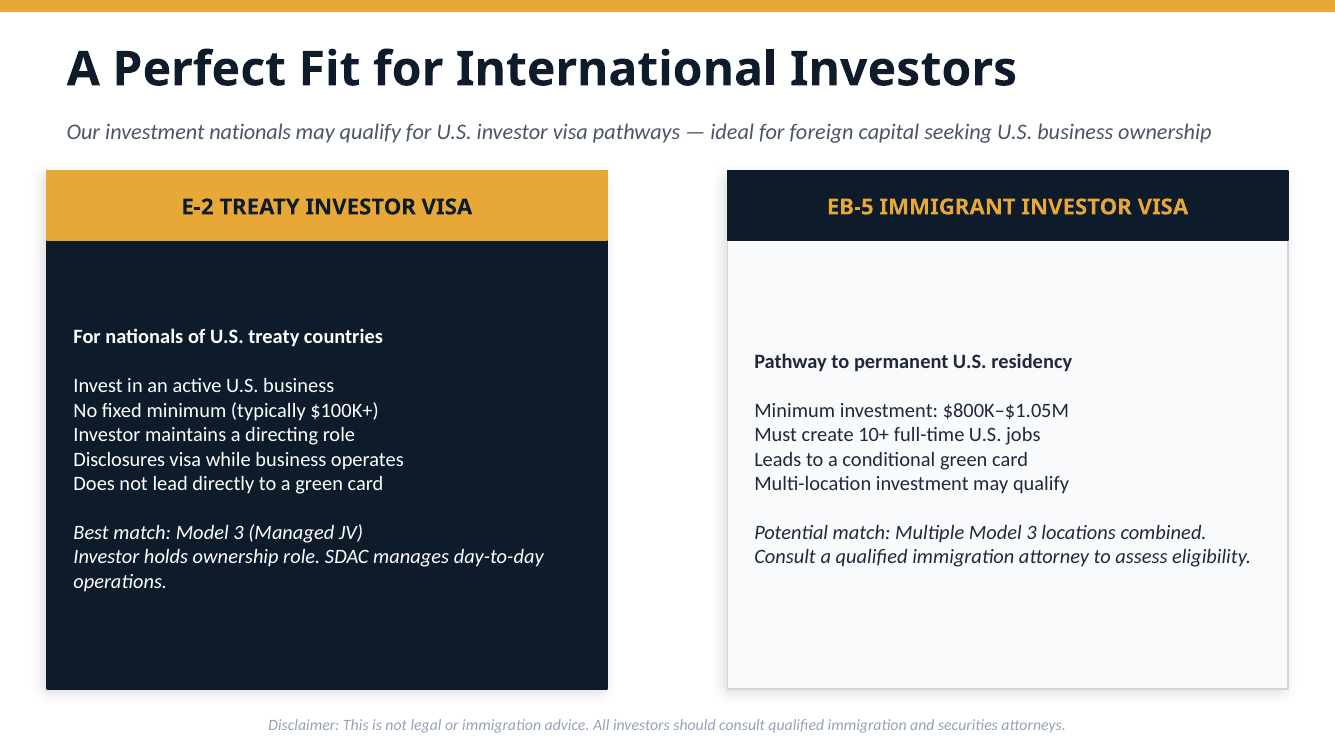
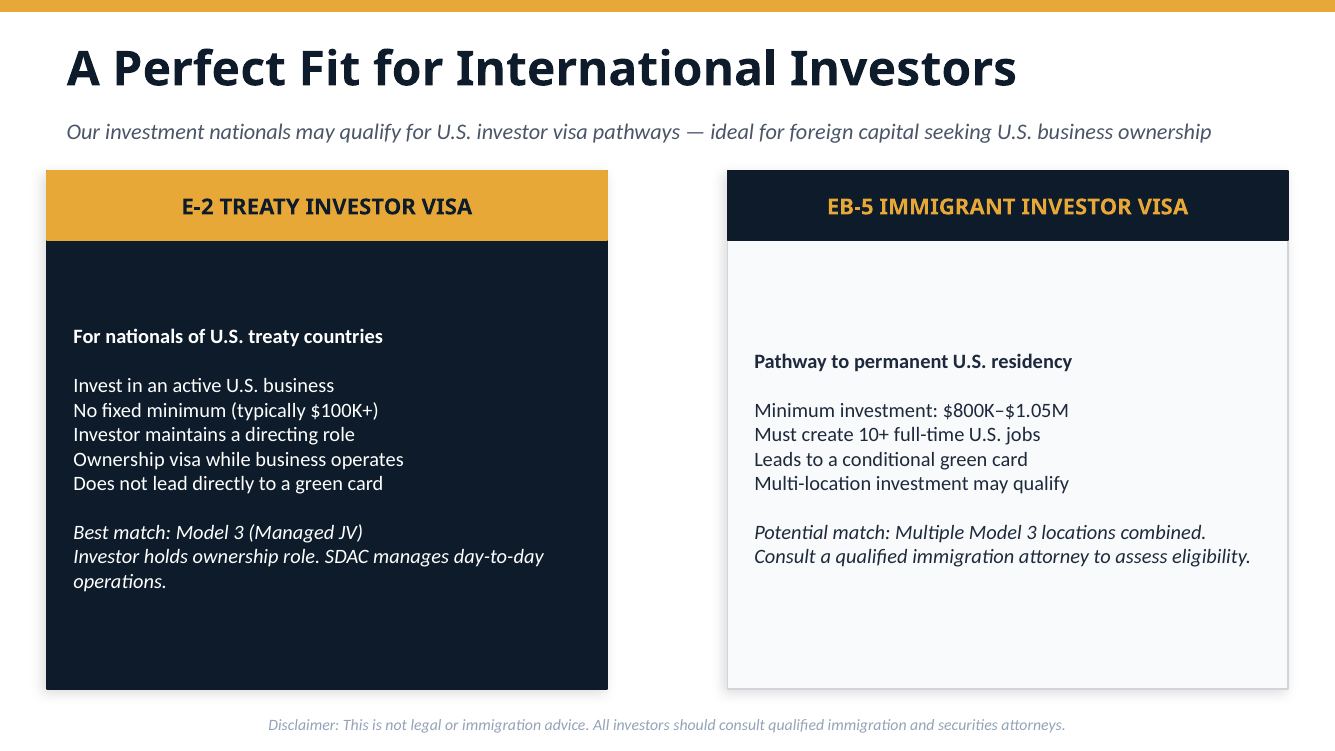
Disclosures at (119, 459): Disclosures -> Ownership
